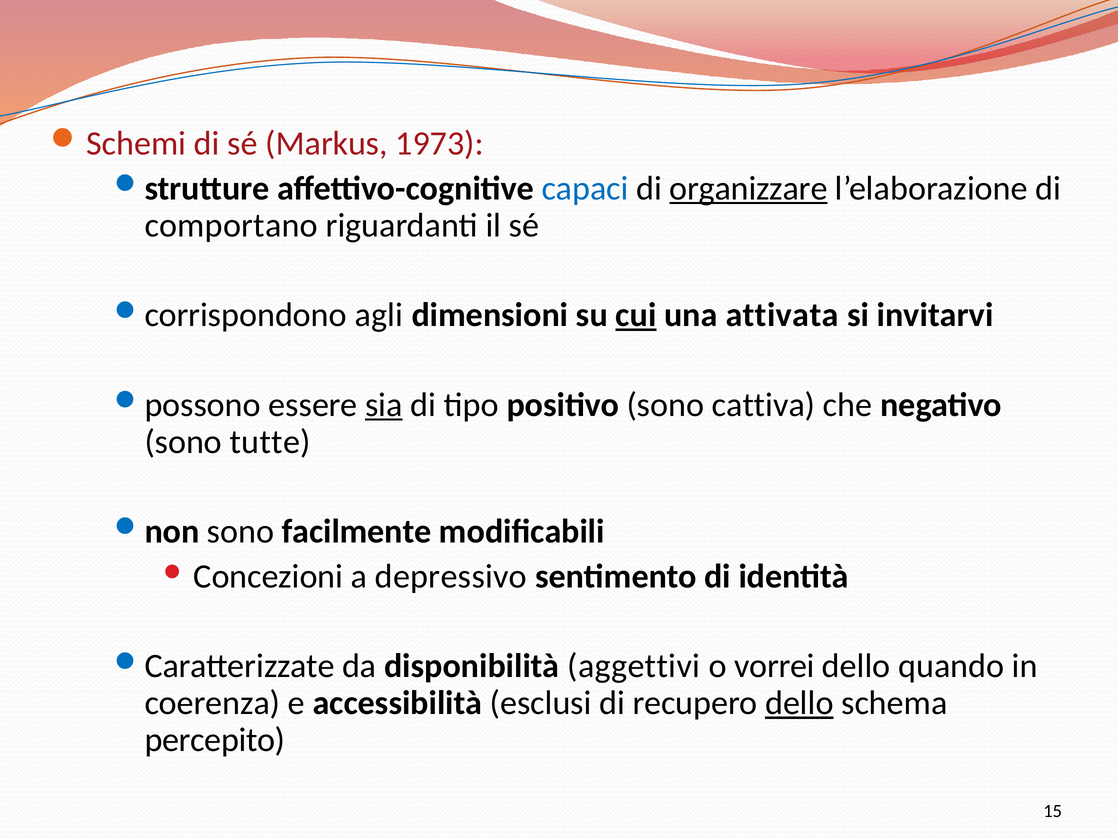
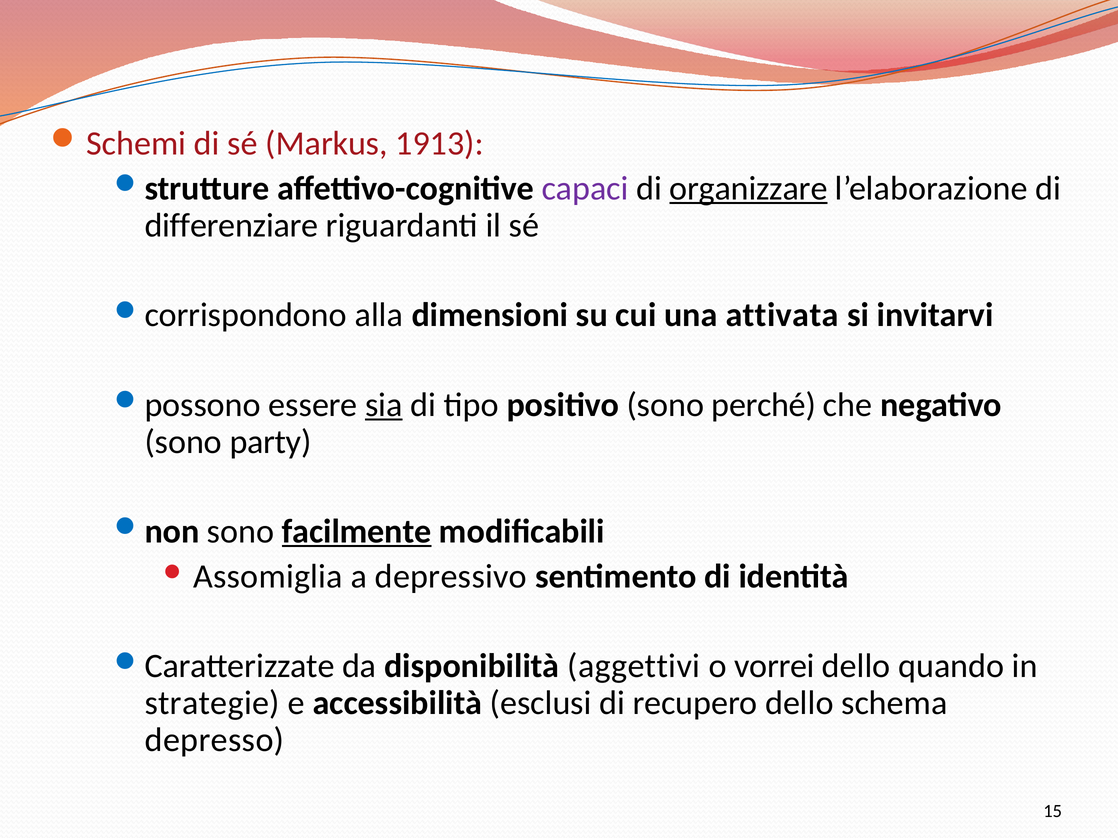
1973: 1973 -> 1913
capaci colour: blue -> purple
comportano: comportano -> differenziare
agli: agli -> alla
cui underline: present -> none
cattiva: cattiva -> perché
tutte: tutte -> party
facilmente underline: none -> present
Concezioni: Concezioni -> Assomiglia
coerenza: coerenza -> strategie
dello at (799, 703) underline: present -> none
percepito: percepito -> depresso
